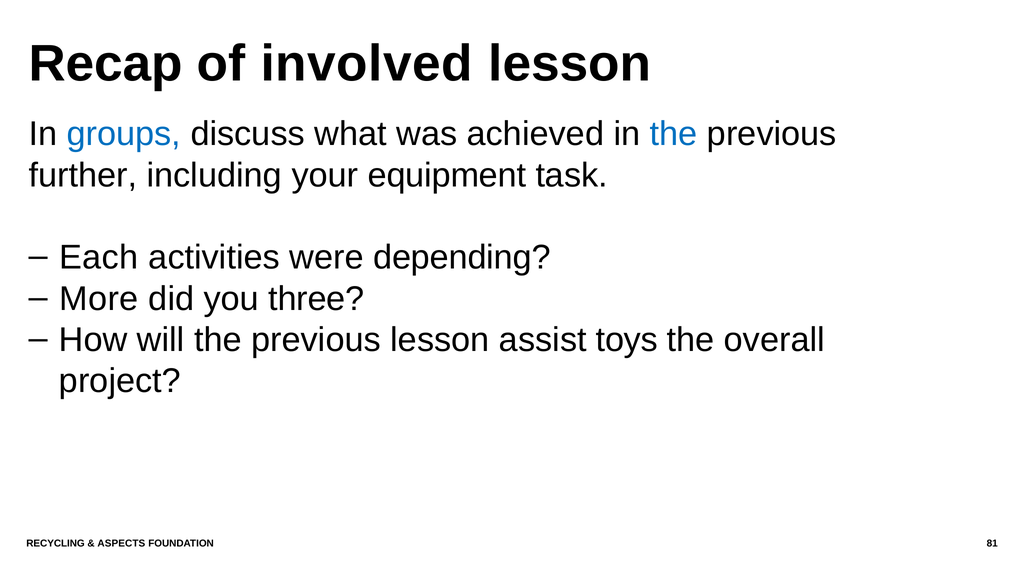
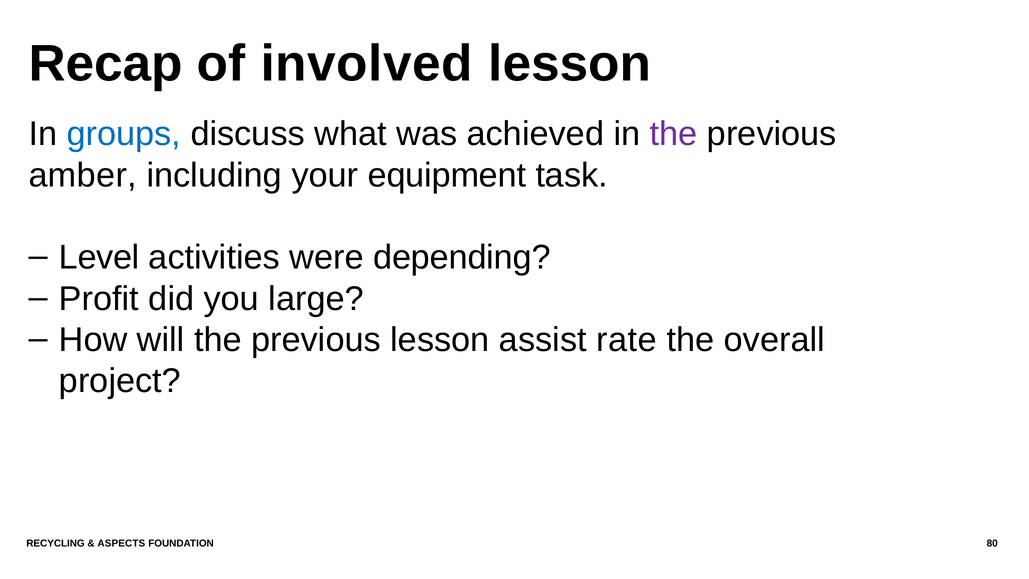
the at (674, 134) colour: blue -> purple
further: further -> amber
Each: Each -> Level
More: More -> Profit
three: three -> large
toys: toys -> rate
81: 81 -> 80
